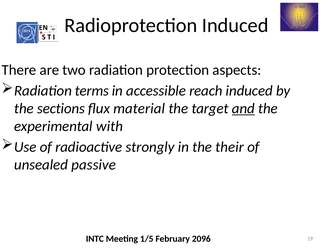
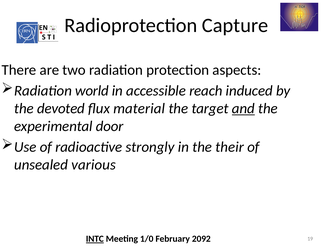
Radioprotection Induced: Induced -> Capture
terms: terms -> world
sections: sections -> devoted
with: with -> door
passive: passive -> various
INTC underline: none -> present
1/5: 1/5 -> 1/0
2096: 2096 -> 2092
